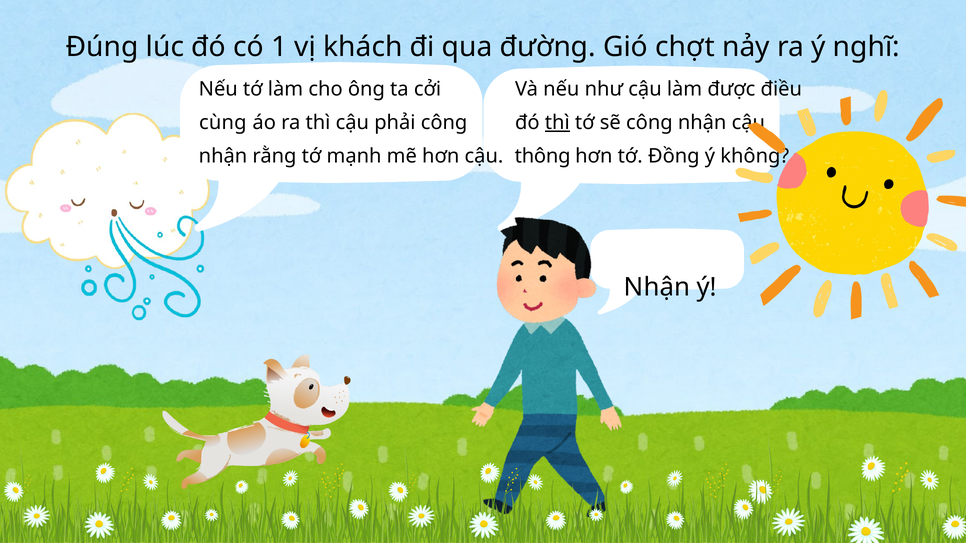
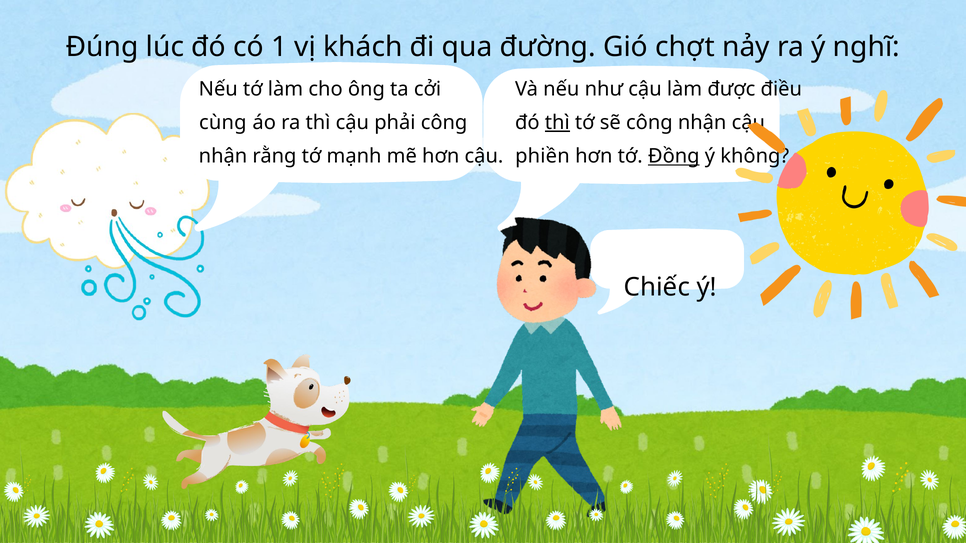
thông: thông -> phiền
Đồng underline: none -> present
Nhận at (657, 288): Nhận -> Chiếc
